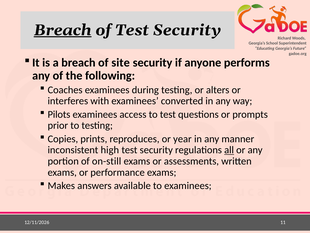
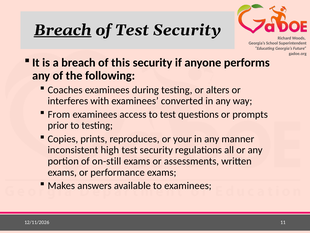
site: site -> this
Pilots: Pilots -> From
year: year -> your
all underline: present -> none
